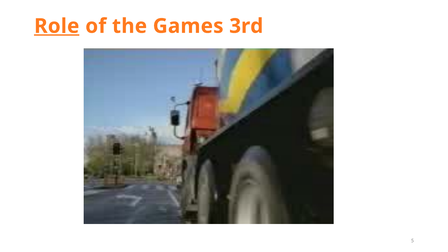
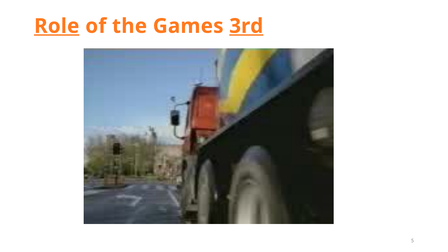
3rd underline: none -> present
